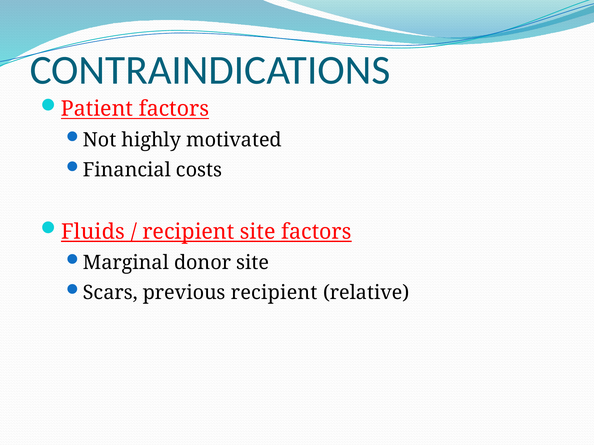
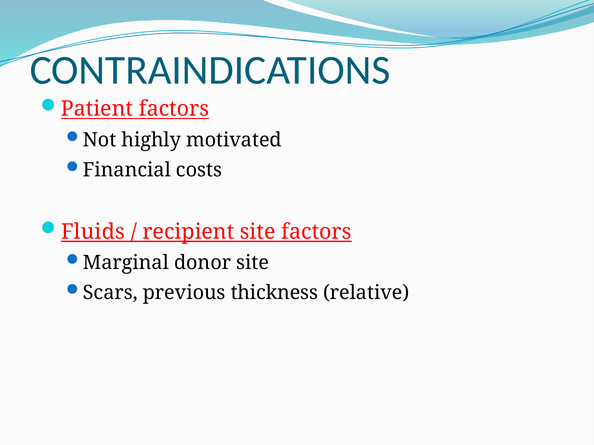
previous recipient: recipient -> thickness
